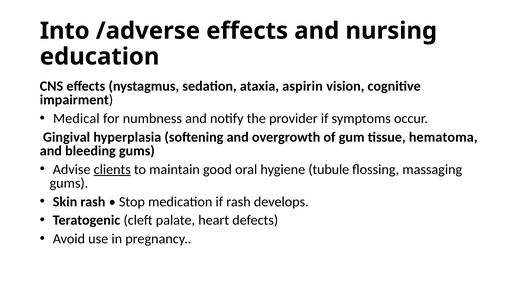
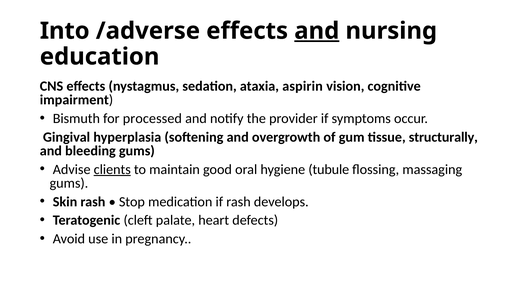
and at (317, 31) underline: none -> present
Medical: Medical -> Bismuth
numbness: numbness -> processed
hematoma: hematoma -> structurally
